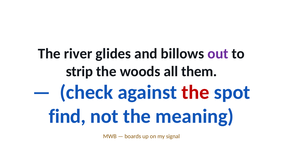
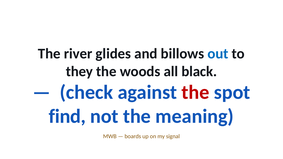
out colour: purple -> blue
strip: strip -> they
them: them -> black
